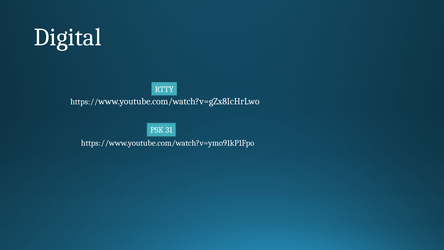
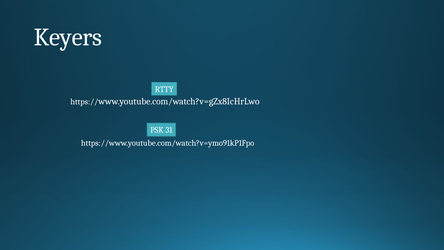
Digital: Digital -> Keyers
